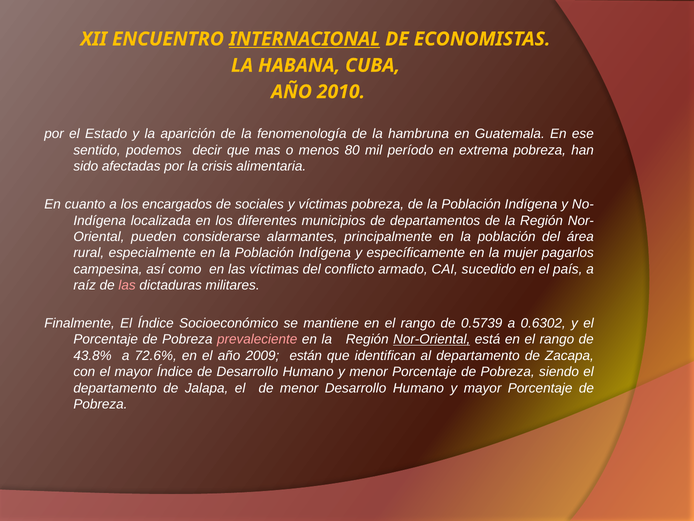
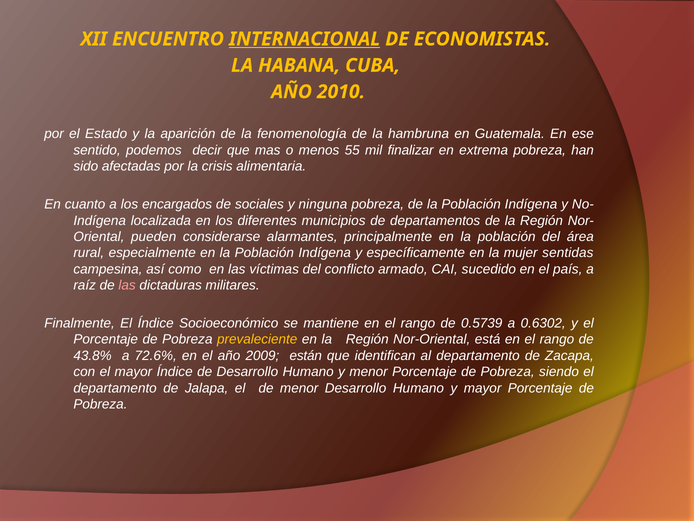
80: 80 -> 55
período: período -> finalizar
y víctimas: víctimas -> ninguna
pagarlos: pagarlos -> sentidas
prevaleciente colour: pink -> yellow
Nor-Oriental underline: present -> none
